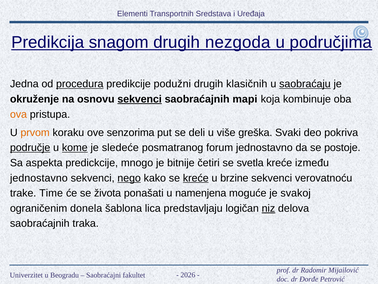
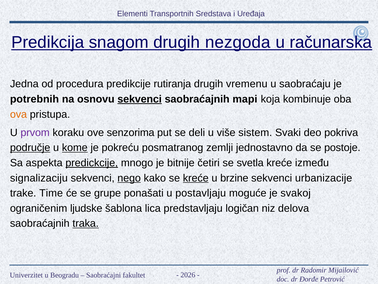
područjima: područjima -> računarska
procedura underline: present -> none
podužni: podužni -> rutiranja
klasičnih: klasičnih -> vremenu
saobraćaju underline: present -> none
okruženje: okruženje -> potrebnih
prvom colour: orange -> purple
greška: greška -> sistem
sledeće: sledeće -> pokreću
forum: forum -> zemlji
predickcije underline: none -> present
jednostavno at (39, 178): jednostavno -> signalizaciju
verovatnoću: verovatnoću -> urbanizacije
života: života -> grupe
namenjena: namenjena -> postavljaju
donela: donela -> ljudske
niz underline: present -> none
traka underline: none -> present
